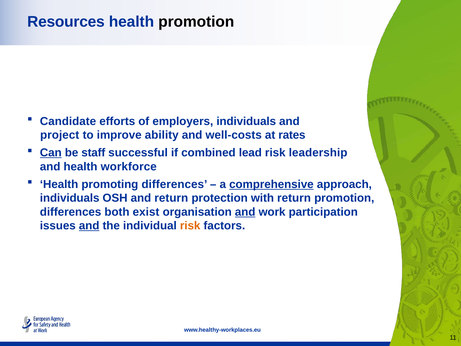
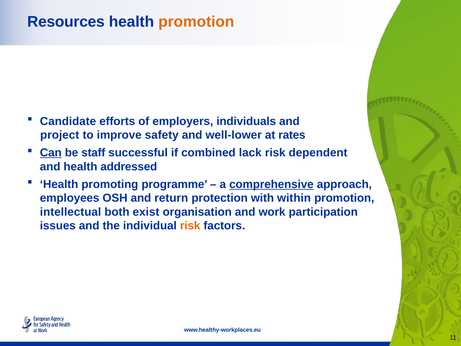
promotion at (196, 22) colour: black -> orange
ability: ability -> safety
well-costs: well-costs -> well-lower
lead: lead -> lack
leadership: leadership -> dependent
workforce: workforce -> addressed
promoting differences: differences -> programme
individuals at (70, 198): individuals -> employees
with return: return -> within
differences at (71, 212): differences -> intellectual
and at (245, 212) underline: present -> none
and at (89, 226) underline: present -> none
